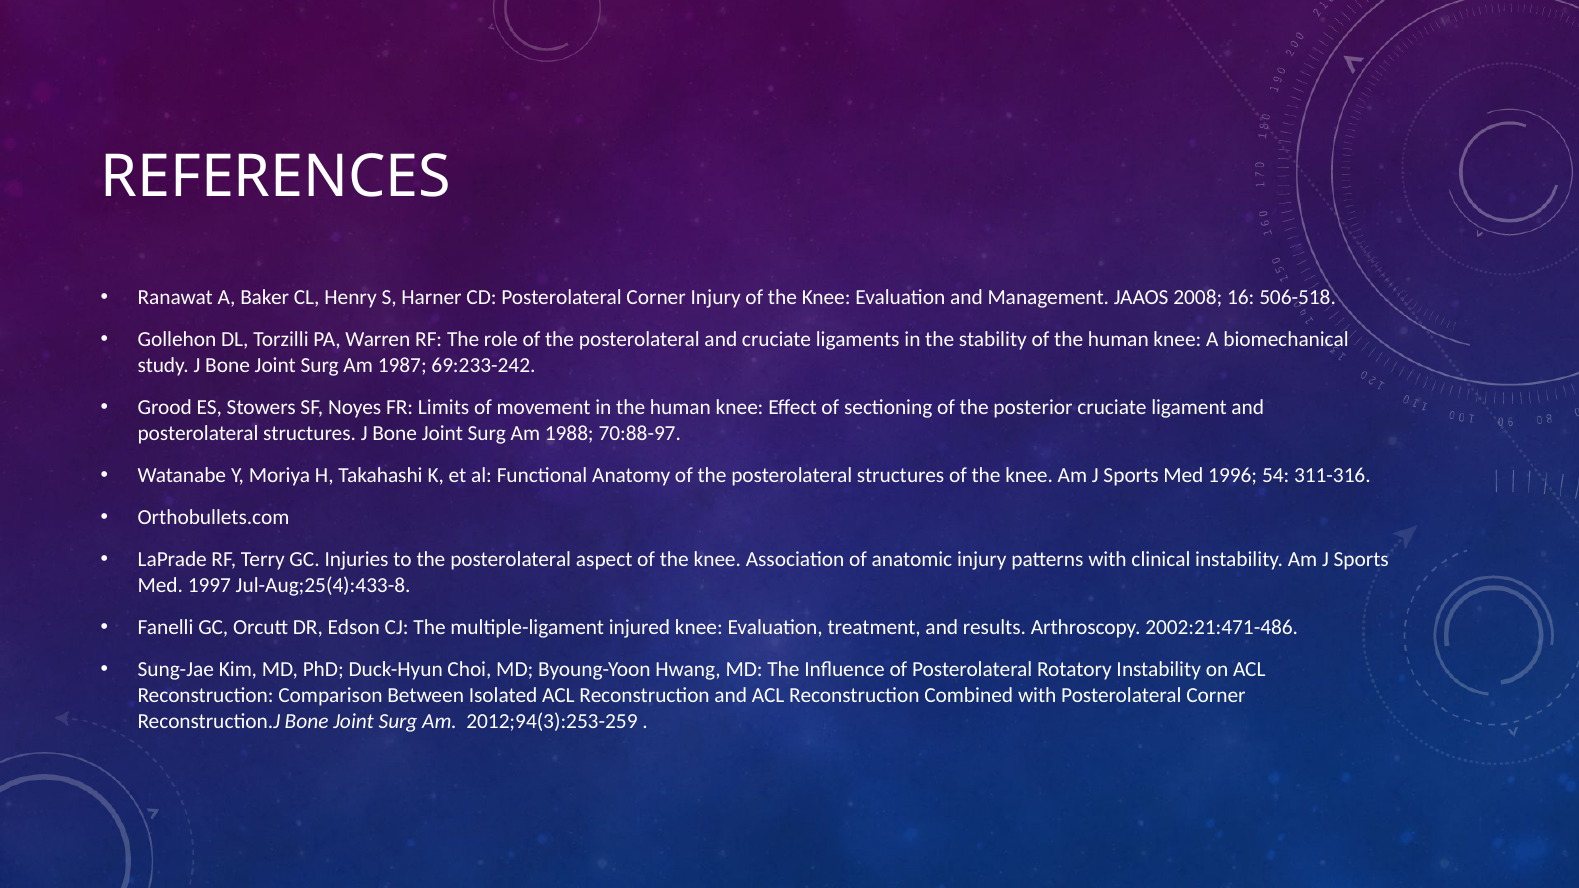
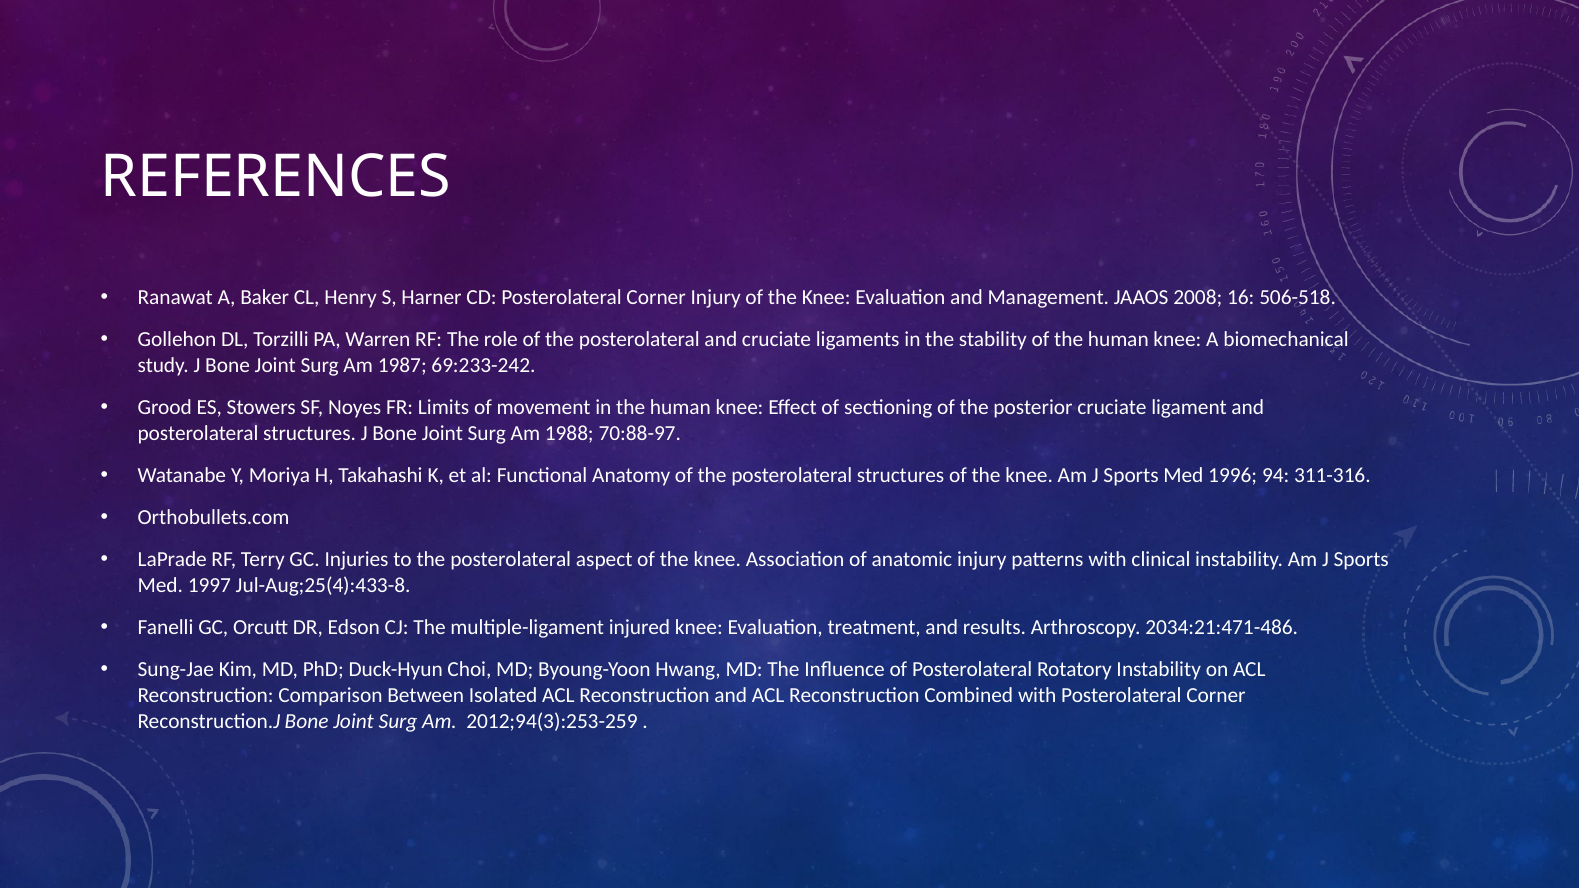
54: 54 -> 94
2002:21:471-486: 2002:21:471-486 -> 2034:21:471-486
